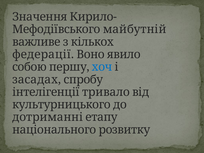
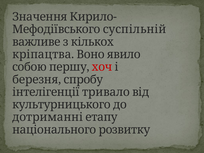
майбутній: майбутній -> суспільній
федерації: федерації -> кріпацтва
хоч colour: blue -> red
засадах: засадах -> березня
